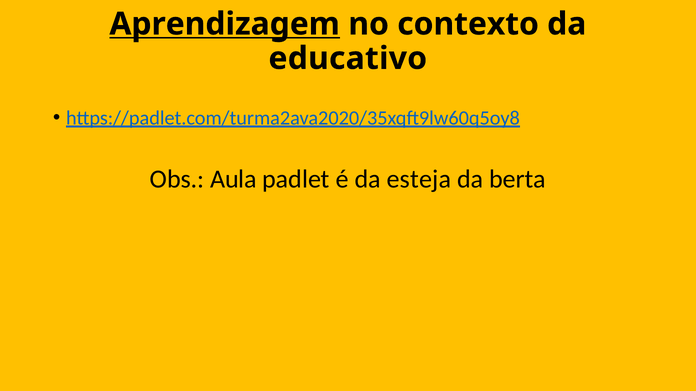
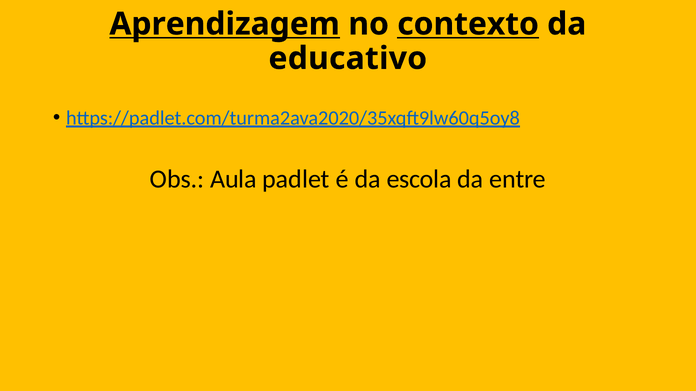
contexto underline: none -> present
esteja: esteja -> escola
berta: berta -> entre
